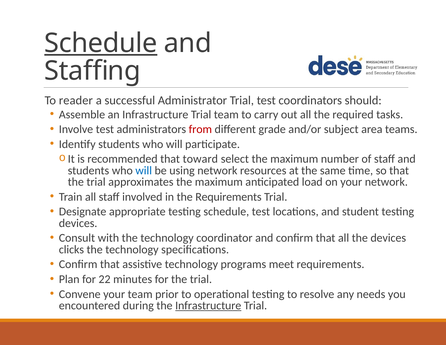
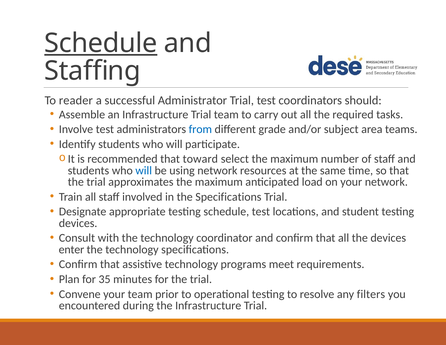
from colour: red -> blue
the Requirements: Requirements -> Specifications
clicks: clicks -> enter
22: 22 -> 35
needs: needs -> filters
Infrastructure at (208, 305) underline: present -> none
